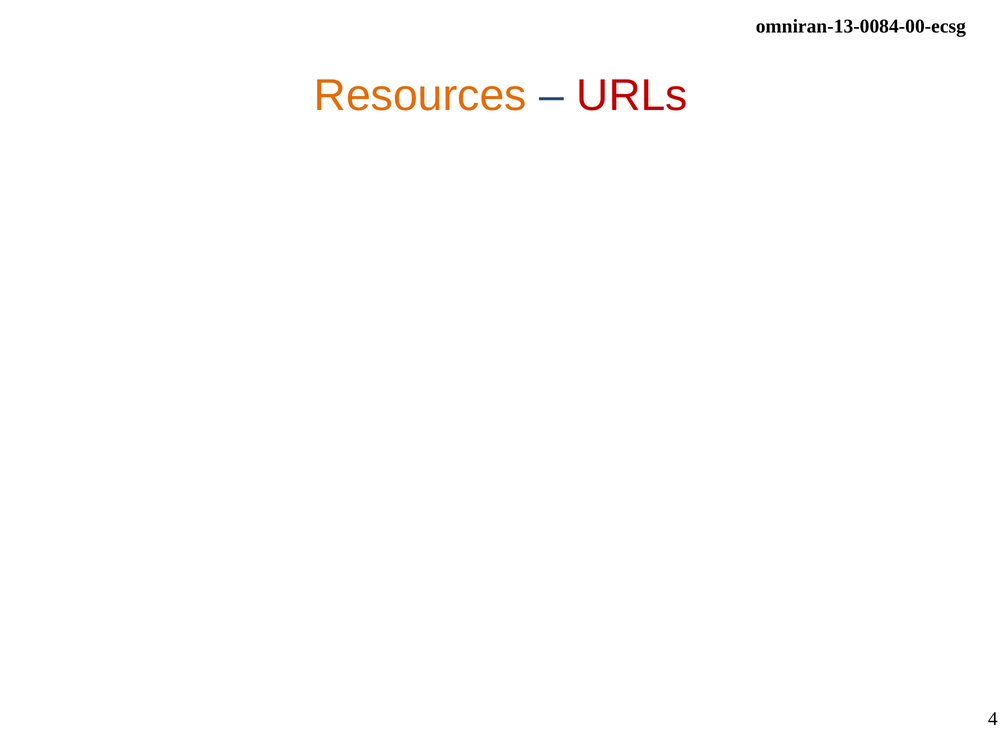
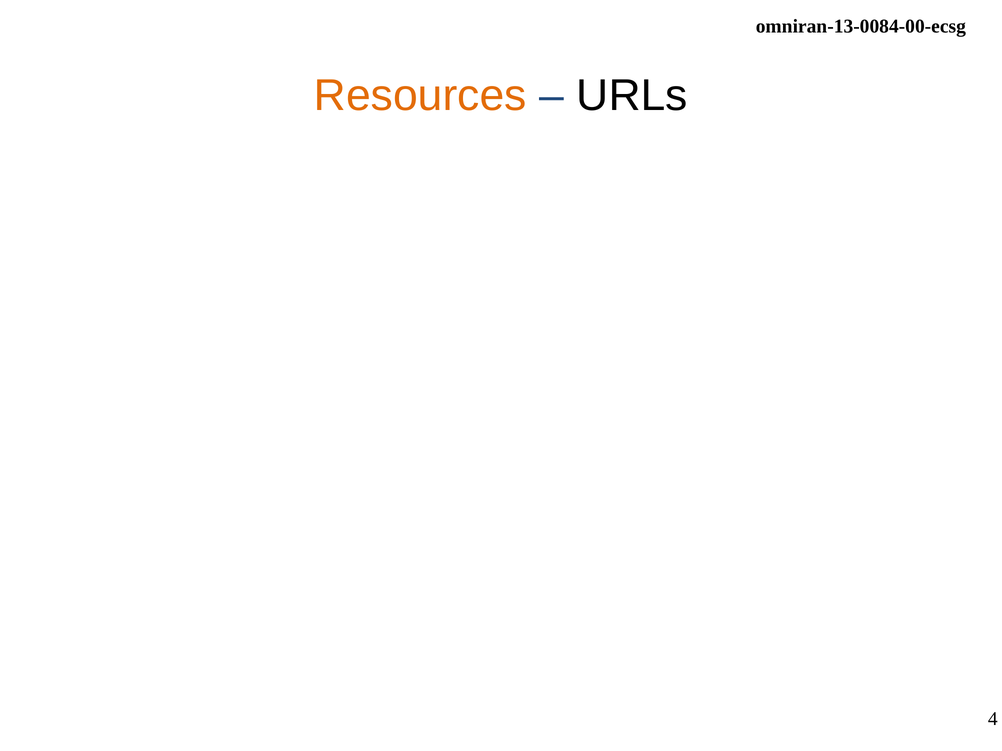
URLs colour: red -> black
